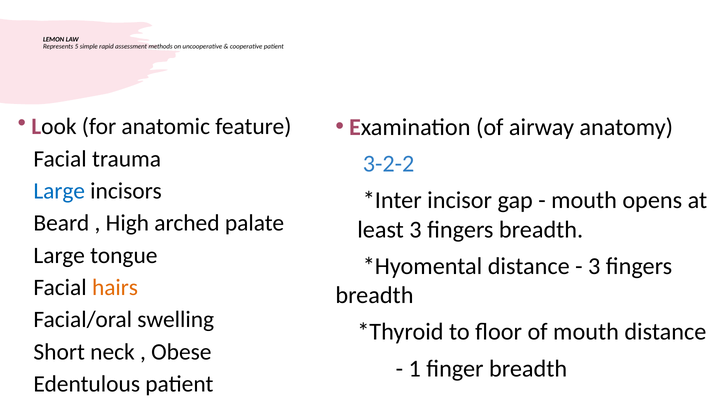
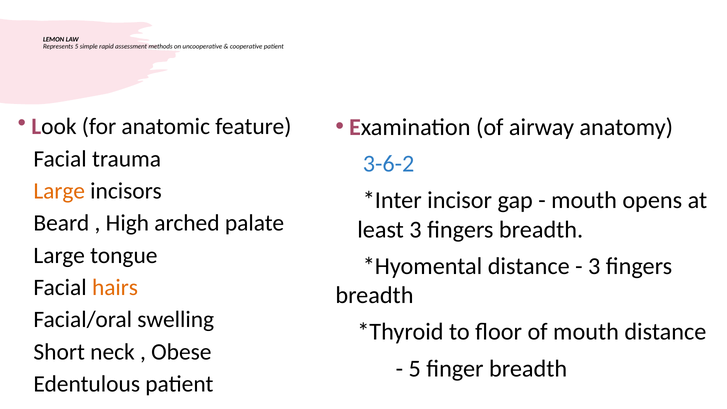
3-2-2: 3-2-2 -> 3-6-2
Large at (59, 191) colour: blue -> orange
1 at (415, 369): 1 -> 5
